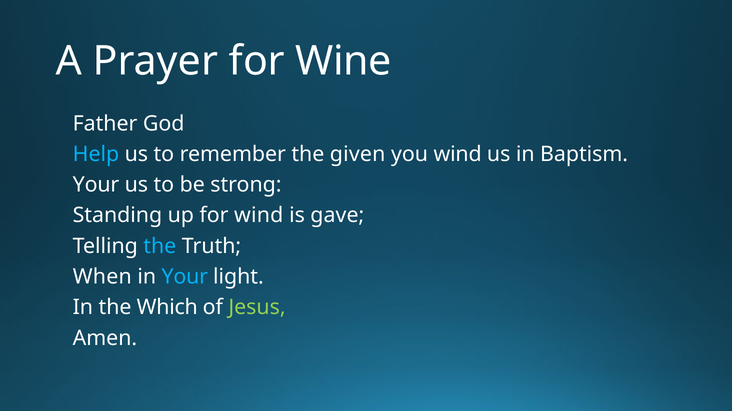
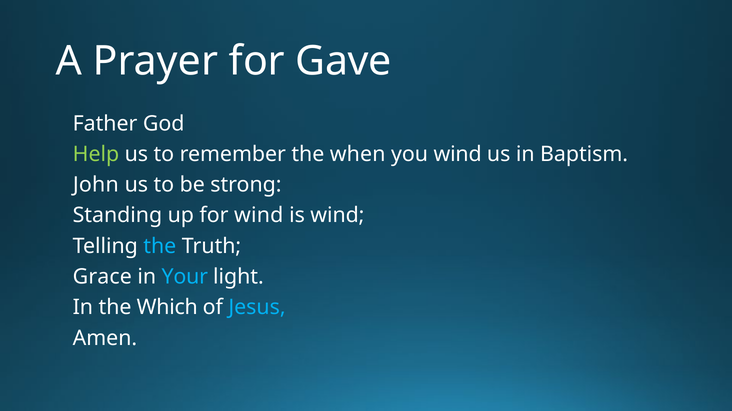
Wine: Wine -> Gave
Help colour: light blue -> light green
given: given -> when
Your at (96, 185): Your -> John
is gave: gave -> wind
When: When -> Grace
Jesus colour: light green -> light blue
